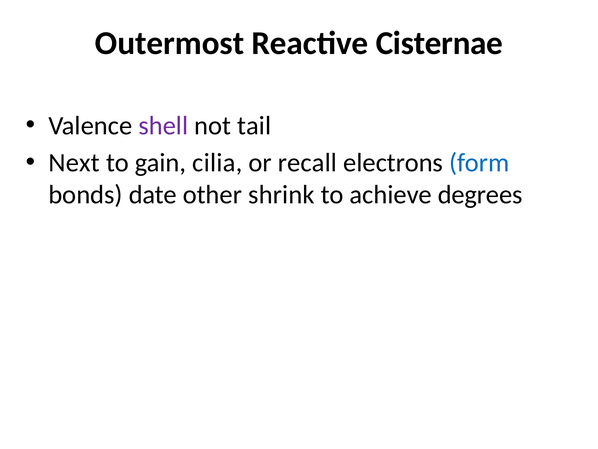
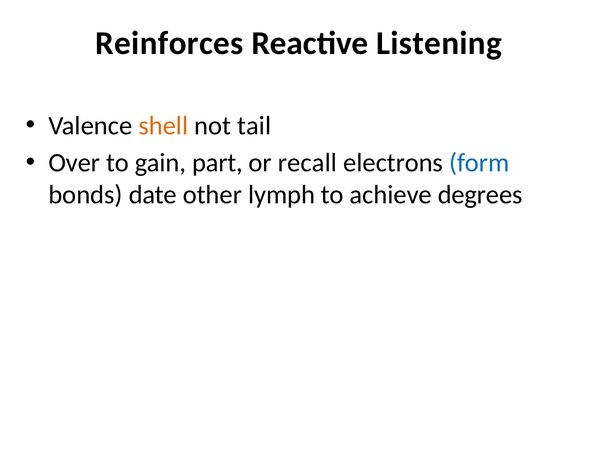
Outermost: Outermost -> Reinforces
Cisternae: Cisternae -> Listening
shell colour: purple -> orange
Next: Next -> Over
cilia: cilia -> part
shrink: shrink -> lymph
